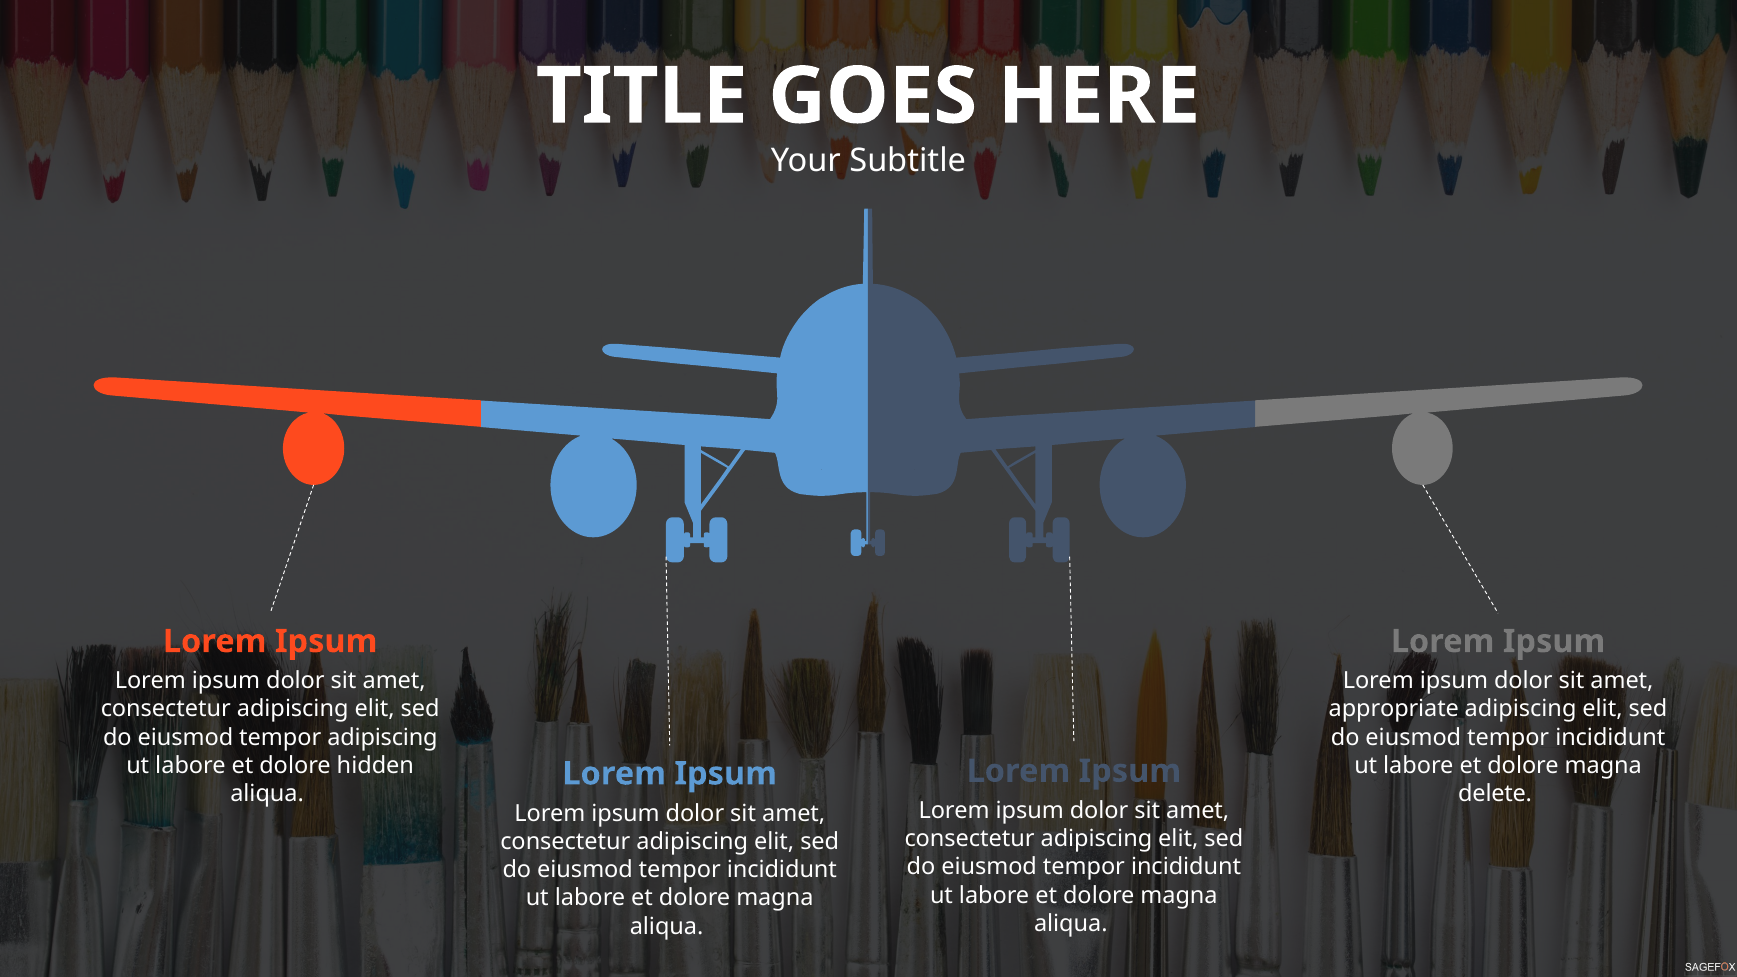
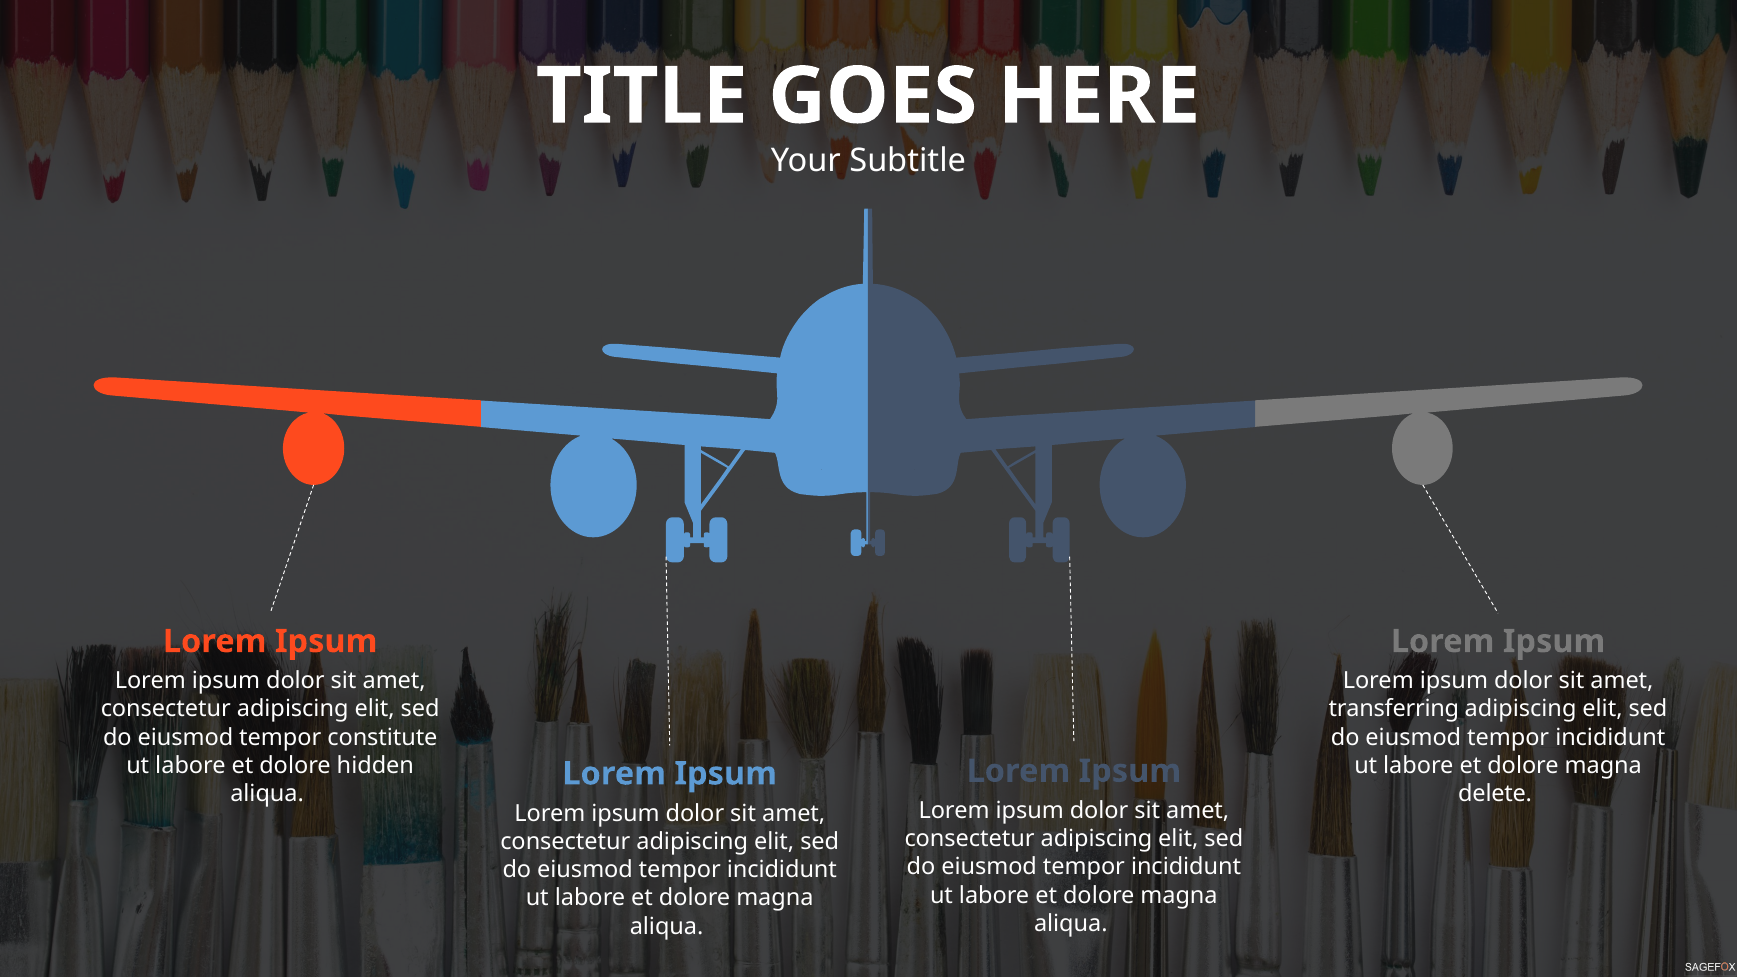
appropriate: appropriate -> transferring
tempor adipiscing: adipiscing -> constitute
